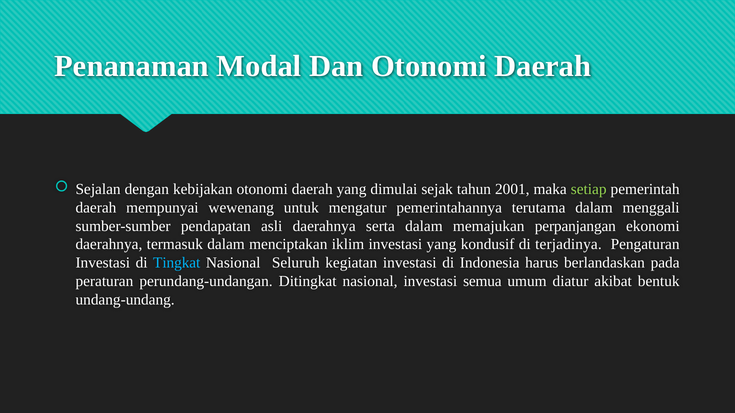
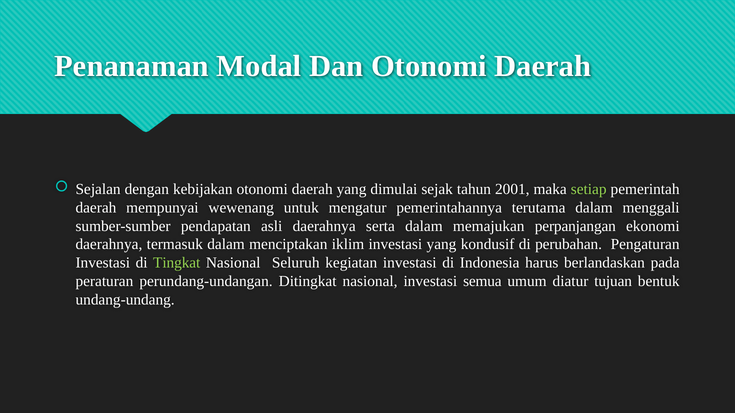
terjadinya: terjadinya -> perubahan
Tingkat colour: light blue -> light green
akibat: akibat -> tujuan
